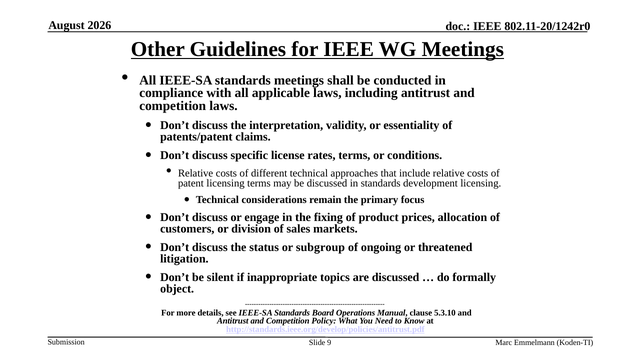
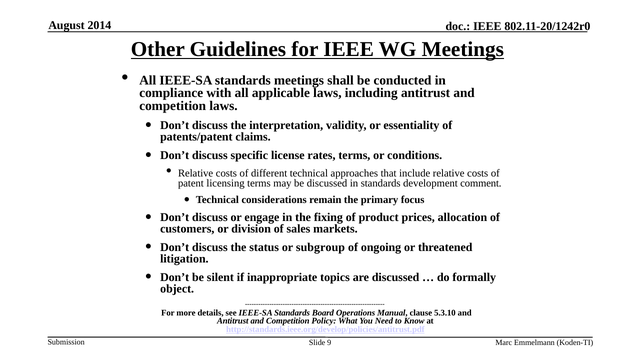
2026: 2026 -> 2014
development licensing: licensing -> comment
